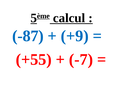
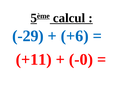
-87: -87 -> -29
+9: +9 -> +6
+55: +55 -> +11
-7: -7 -> -0
